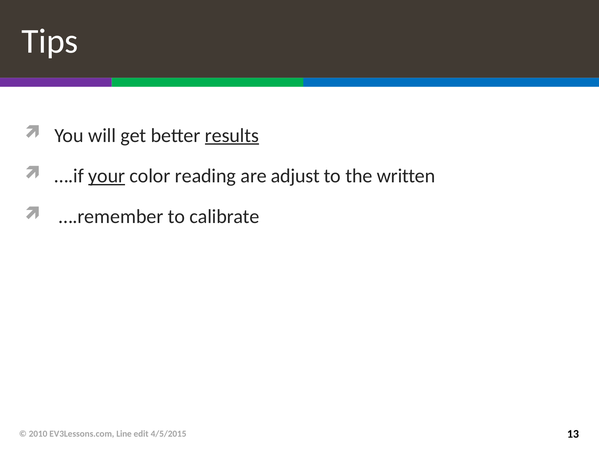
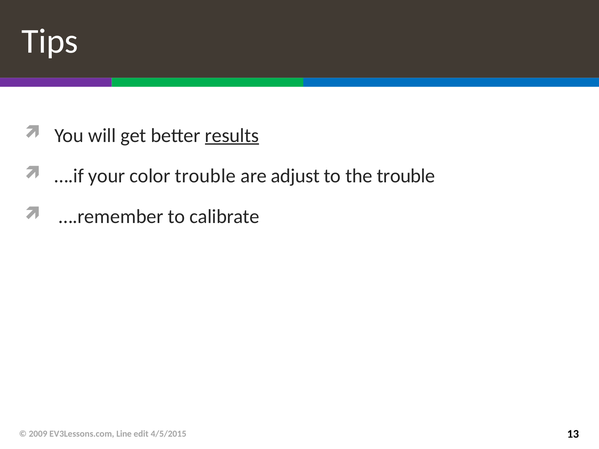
your underline: present -> none
color reading: reading -> trouble
the written: written -> trouble
2010: 2010 -> 2009
